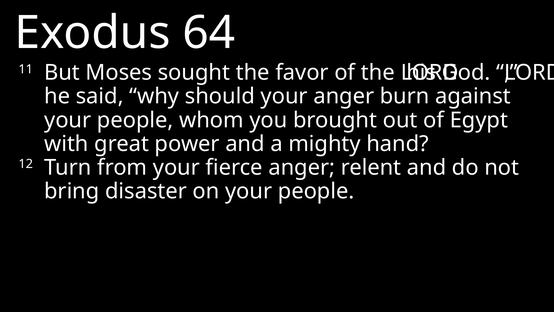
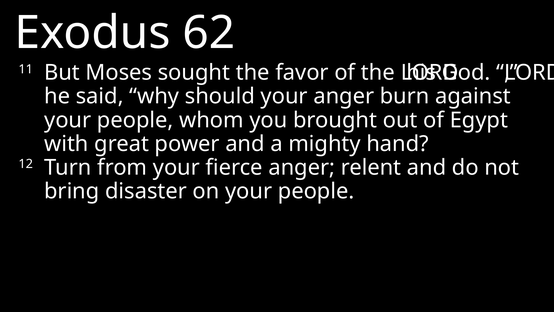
64: 64 -> 62
